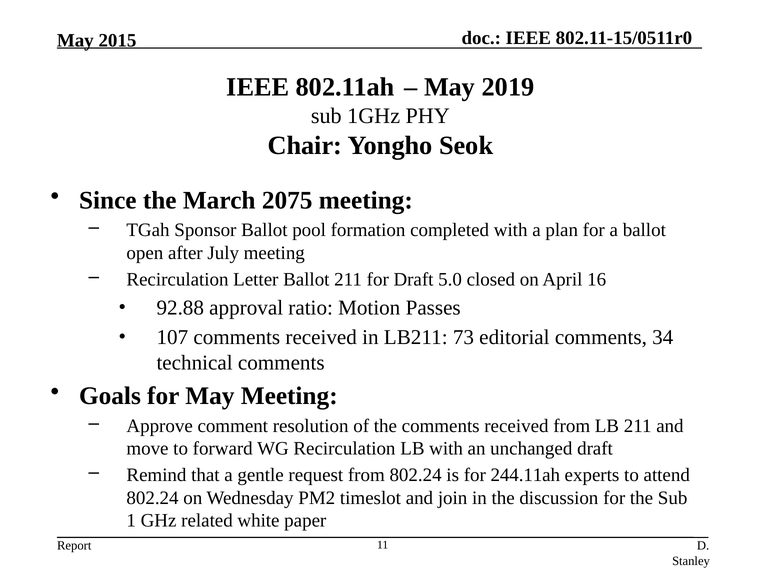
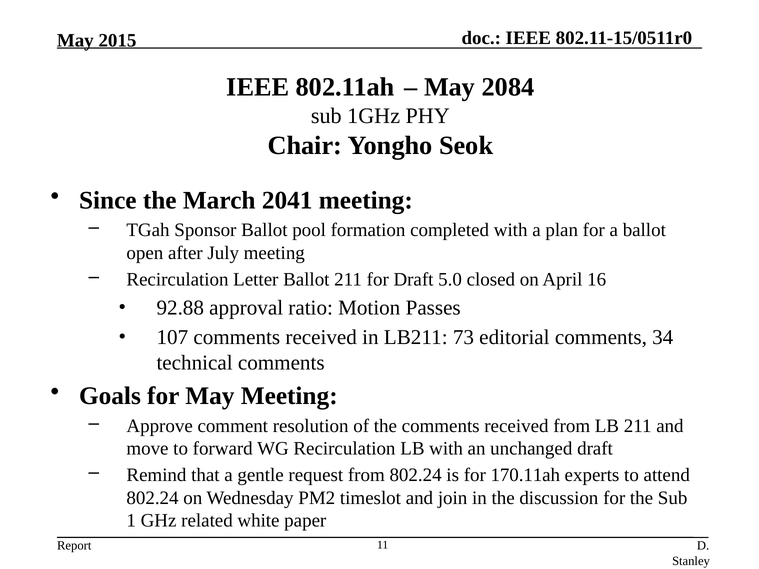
2019: 2019 -> 2084
2075: 2075 -> 2041
244.11ah: 244.11ah -> 170.11ah
